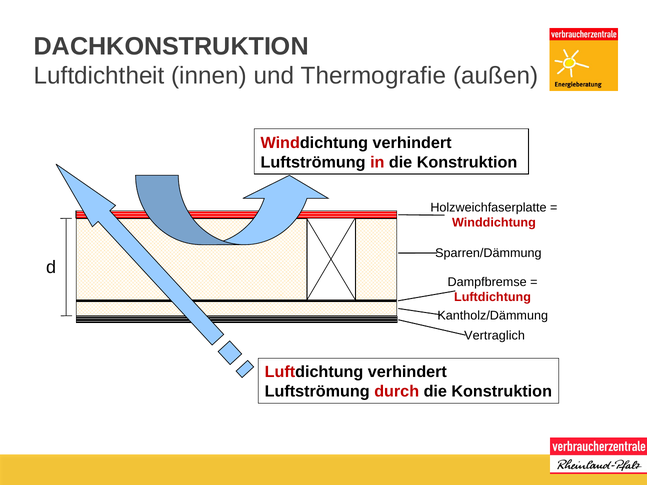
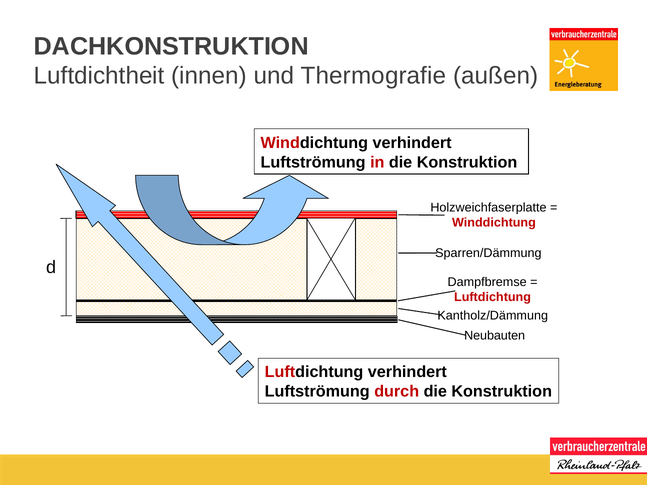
Vertraglich: Vertraglich -> Neubauten
